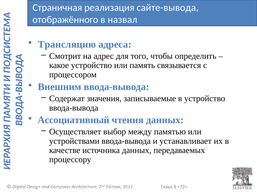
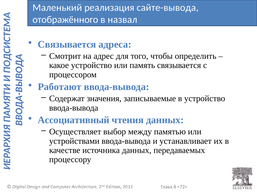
Страничная: Страничная -> Маленький
Трансляцию at (67, 44): Трансляцию -> Связывается
Внешним: Внешним -> Работают
